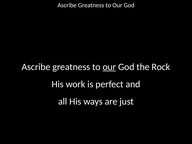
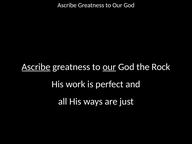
Ascribe at (36, 67) underline: none -> present
